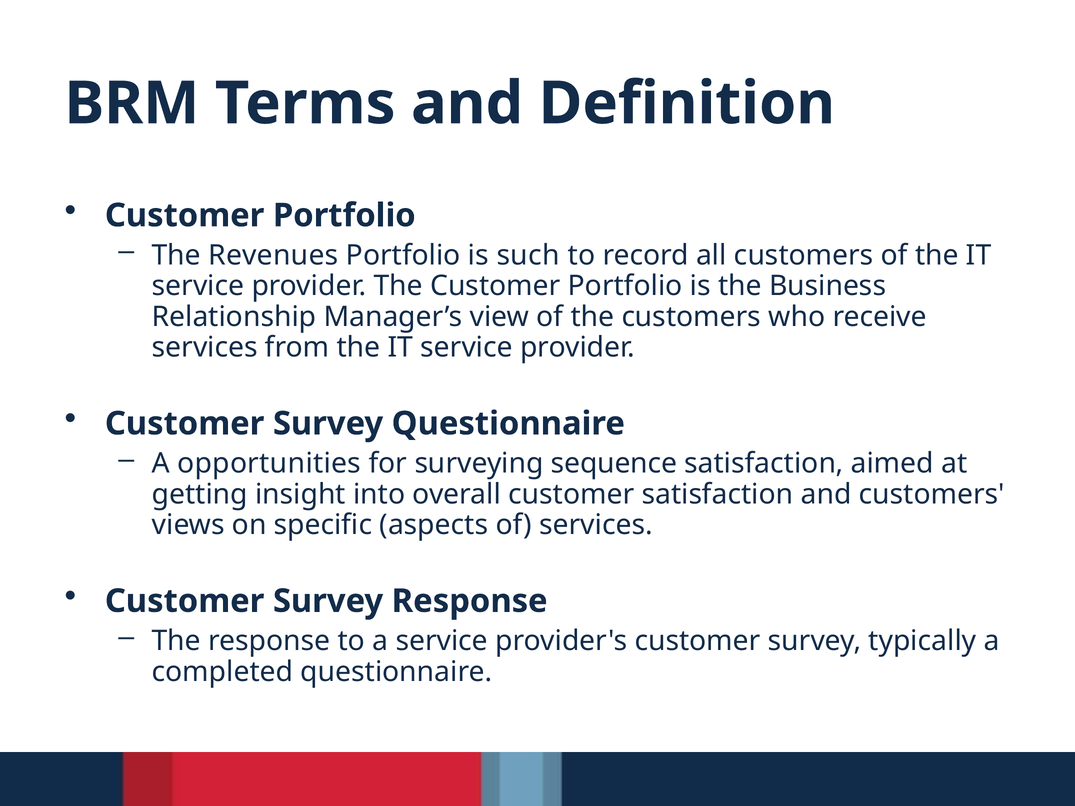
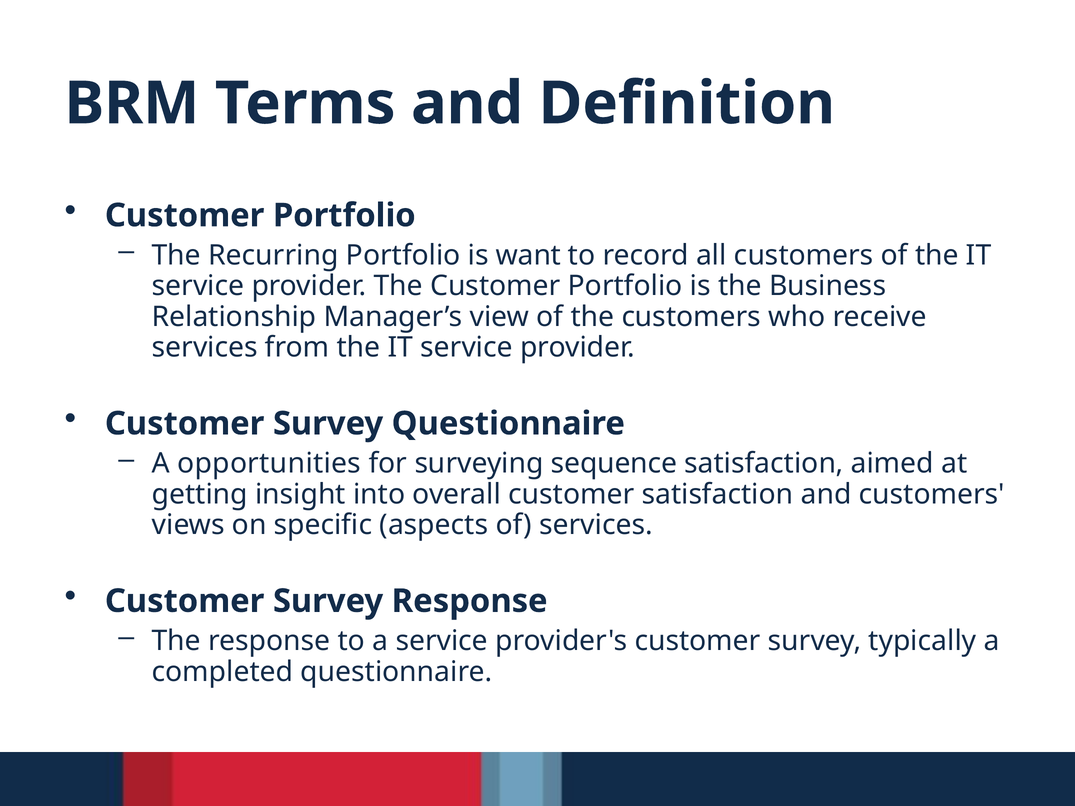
Revenues: Revenues -> Recurring
such: such -> want
